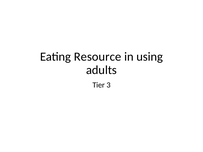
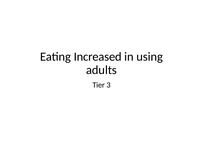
Resource: Resource -> Increased
